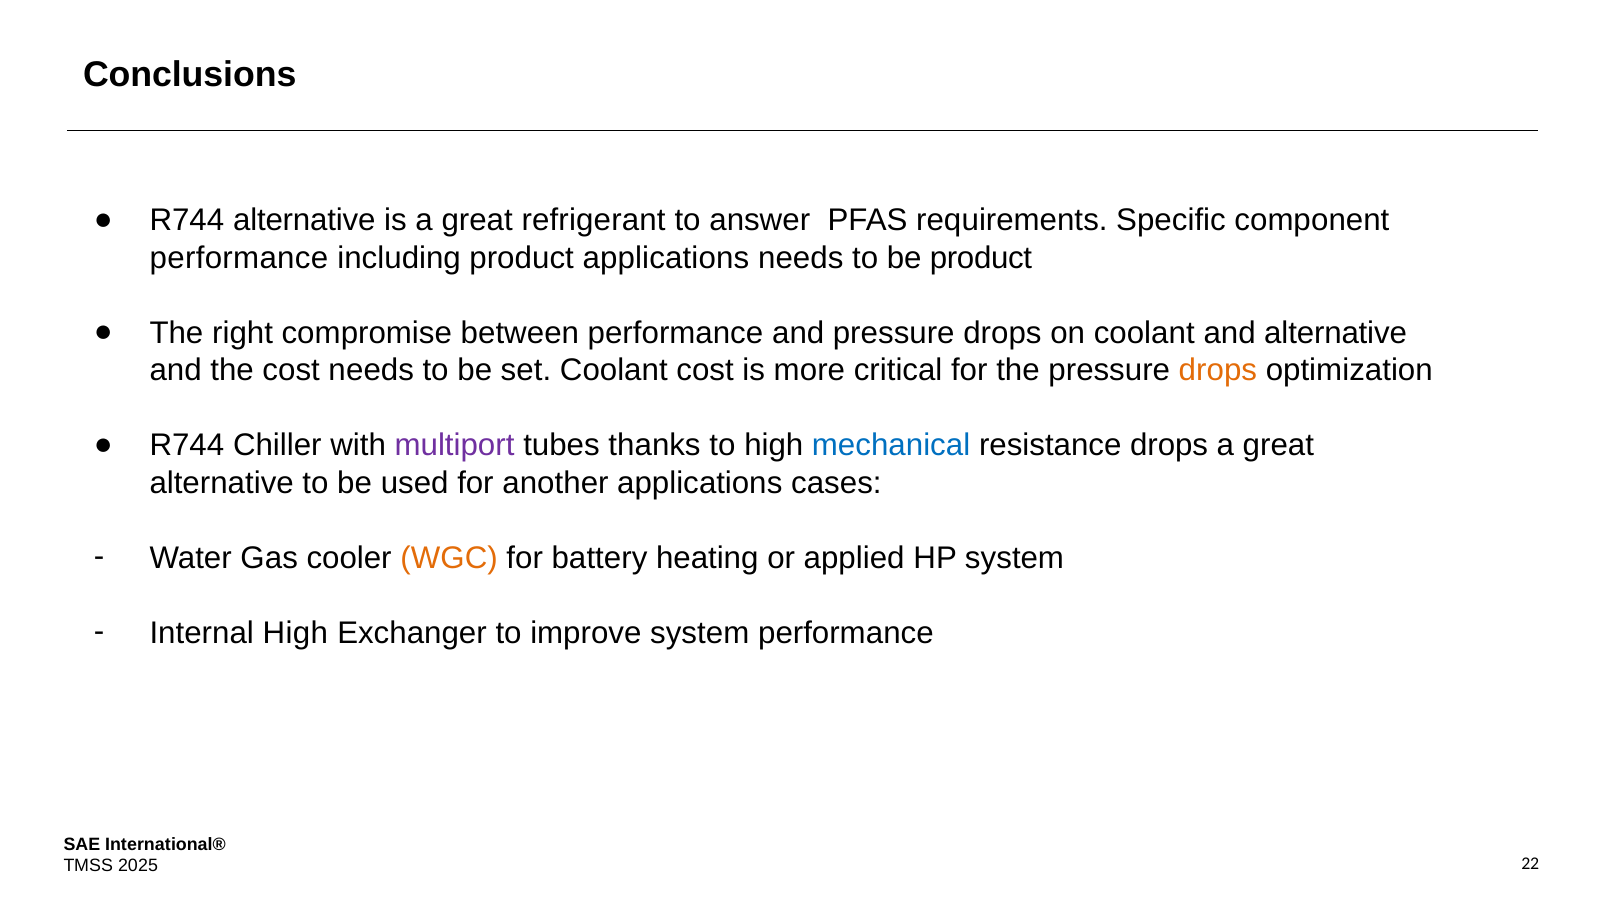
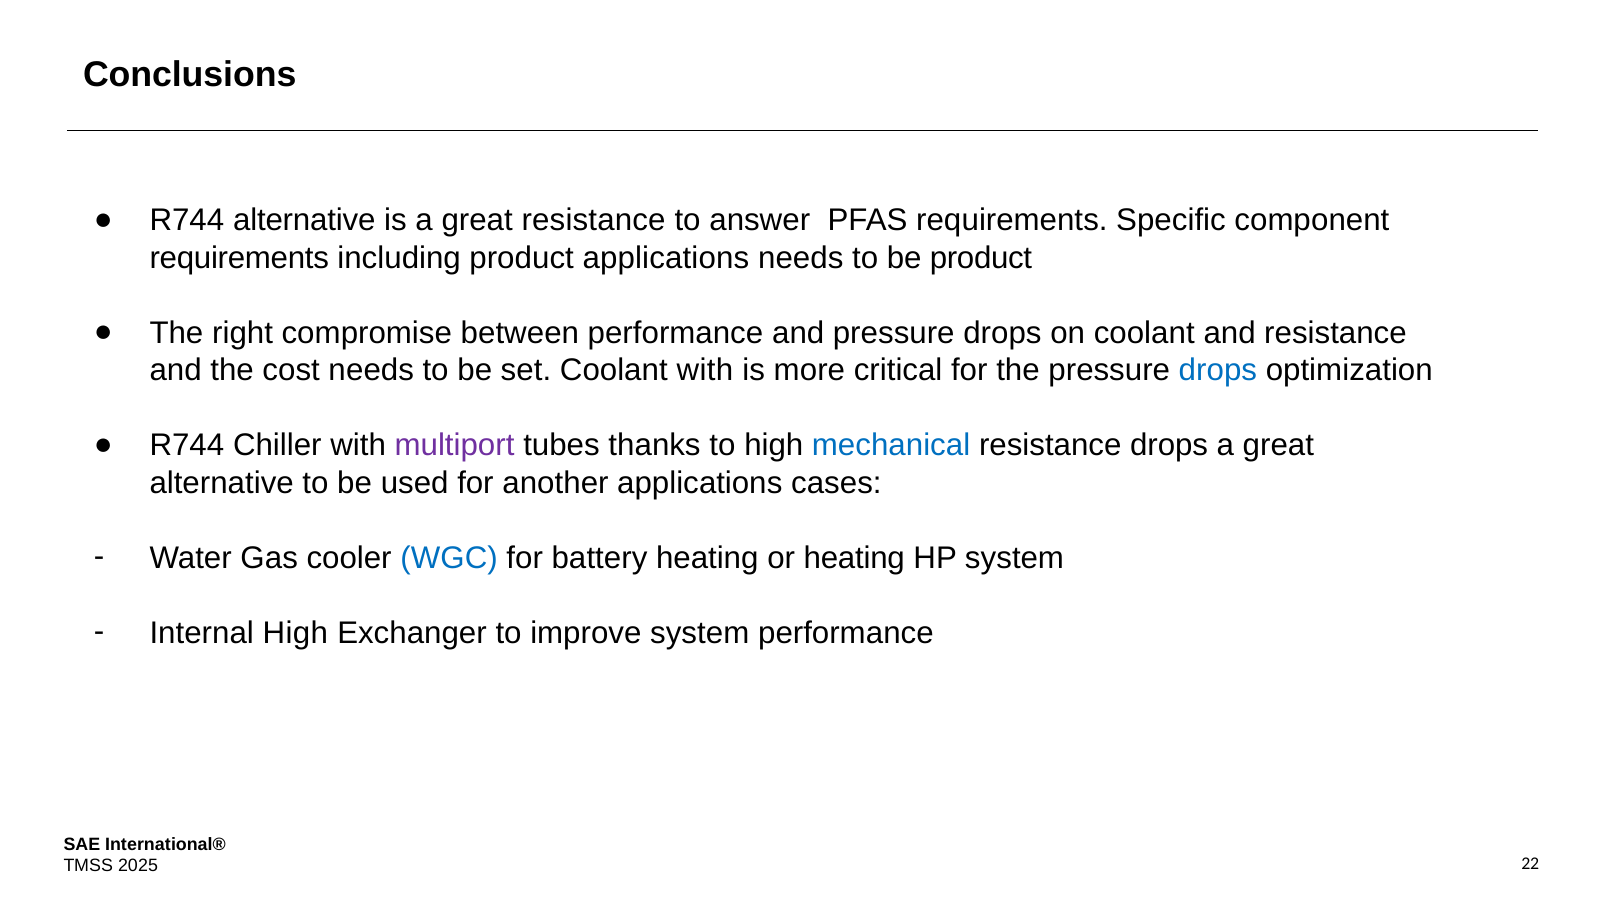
great refrigerant: refrigerant -> resistance
performance at (239, 258): performance -> requirements
and alternative: alternative -> resistance
Coolant cost: cost -> with
drops at (1218, 370) colour: orange -> blue
WGC colour: orange -> blue
or applied: applied -> heating
